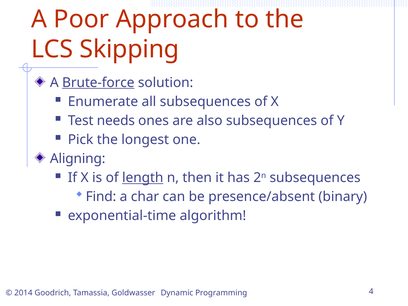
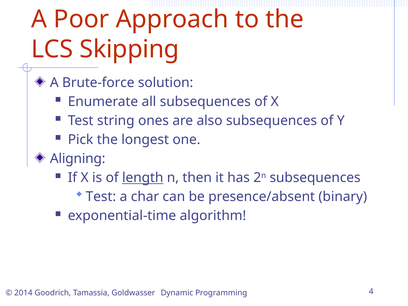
Brute-force underline: present -> none
needs: needs -> string
Find at (101, 197): Find -> Test
